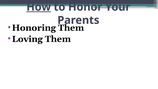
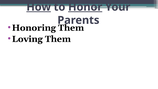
Honor underline: none -> present
